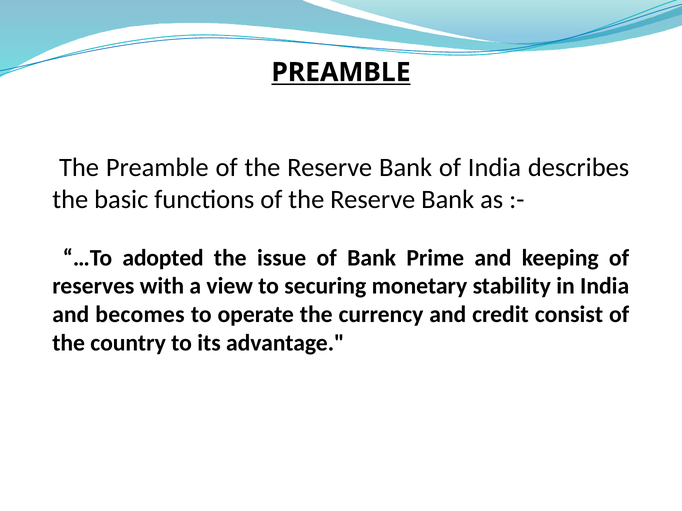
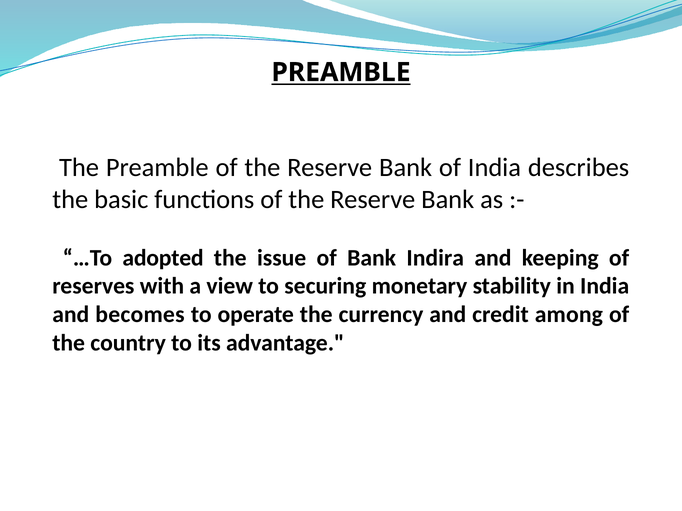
Prime: Prime -> Indira
consist: consist -> among
